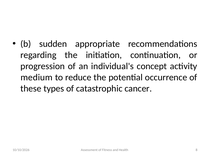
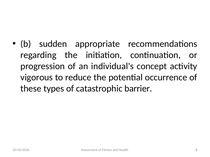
medium: medium -> vigorous
cancer: cancer -> barrier
